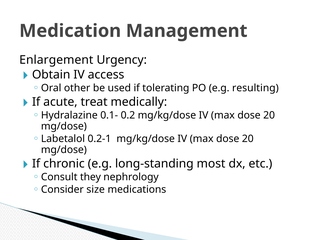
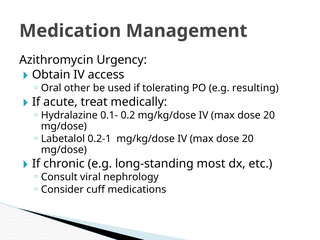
Enlargement: Enlargement -> Azithromycin
they: they -> viral
size: size -> cuff
